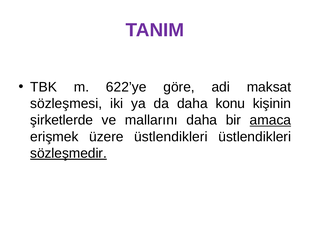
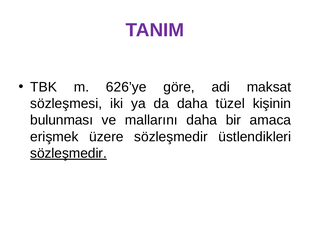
622’ye: 622’ye -> 626’ye
konu: konu -> tüzel
şirketlerde: şirketlerde -> bulunması
amaca underline: present -> none
üzere üstlendikleri: üstlendikleri -> sözleşmedir
